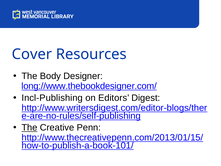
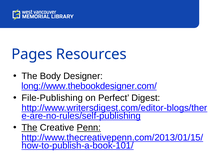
Cover: Cover -> Pages
Incl-Publishing: Incl-Publishing -> File-Publishing
Editors: Editors -> Perfect
Penn underline: none -> present
